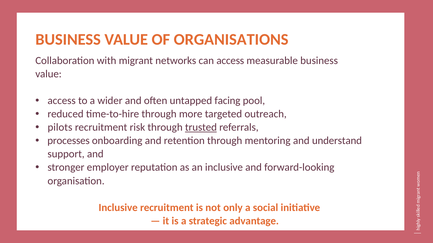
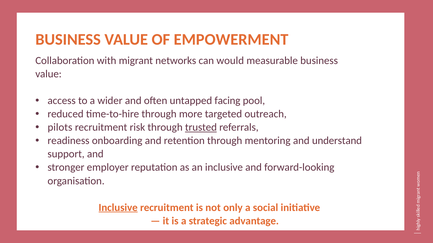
ORGANISATIONS: ORGANISATIONS -> EMPOWERMENT
can access: access -> would
processes: processes -> readiness
Inclusive at (118, 208) underline: none -> present
